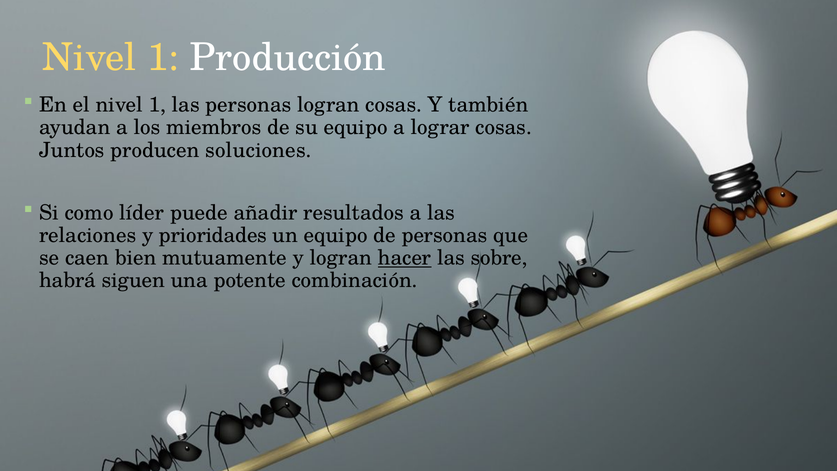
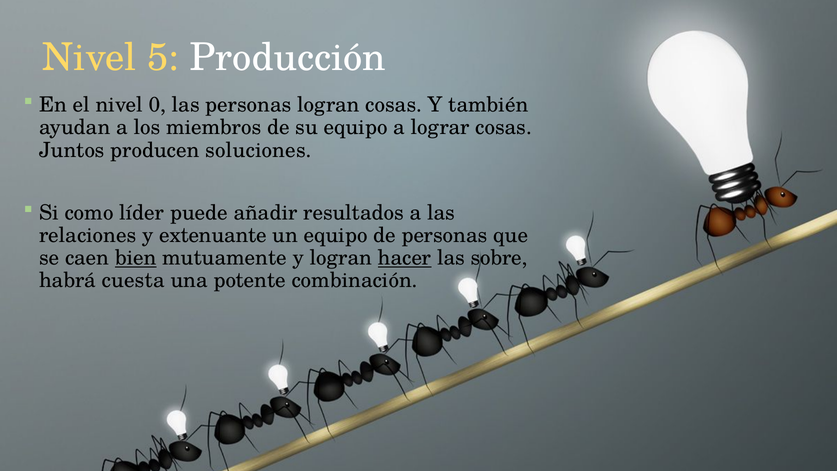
1 at (163, 58): 1 -> 5
el nivel 1: 1 -> 0
prioridades: prioridades -> extenuante
bien underline: none -> present
siguen: siguen -> cuesta
